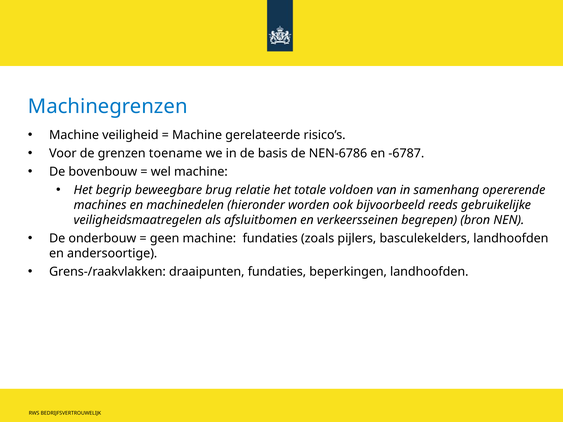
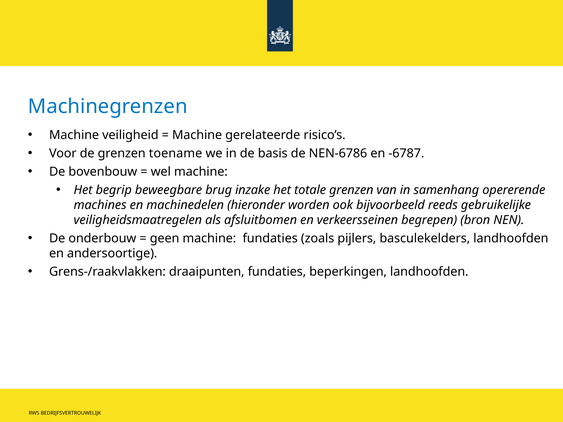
relatie: relatie -> inzake
totale voldoen: voldoen -> grenzen
